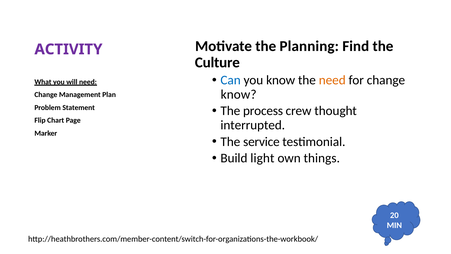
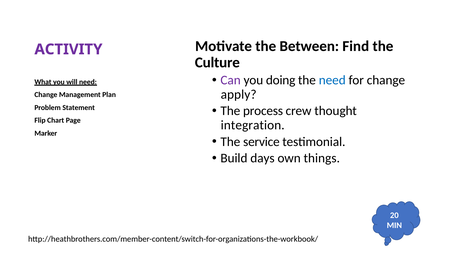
Planning: Planning -> Between
Can colour: blue -> purple
you know: know -> doing
need at (332, 80) colour: orange -> blue
know at (239, 94): know -> apply
interrupted: interrupted -> integration
light: light -> days
